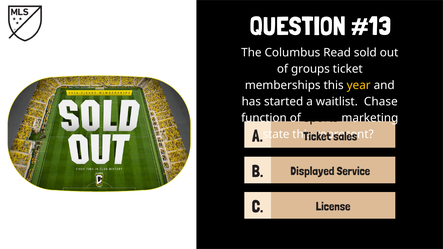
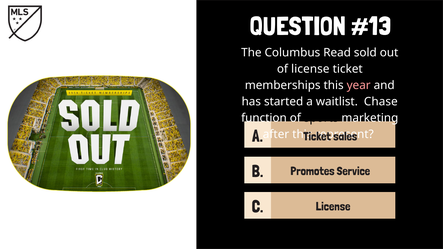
of groups: groups -> license
year colour: yellow -> pink
state: state -> after
Displayed: Displayed -> Promotes
